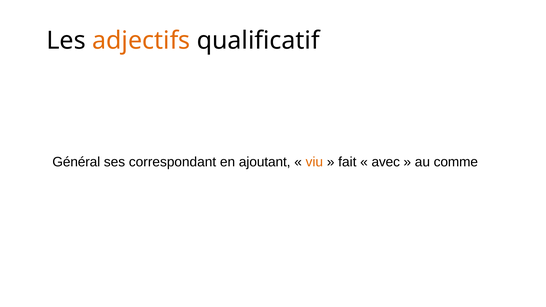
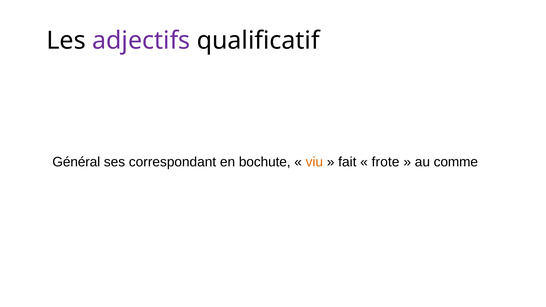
adjectifs colour: orange -> purple
ajoutant: ajoutant -> bochute
avec: avec -> frote
